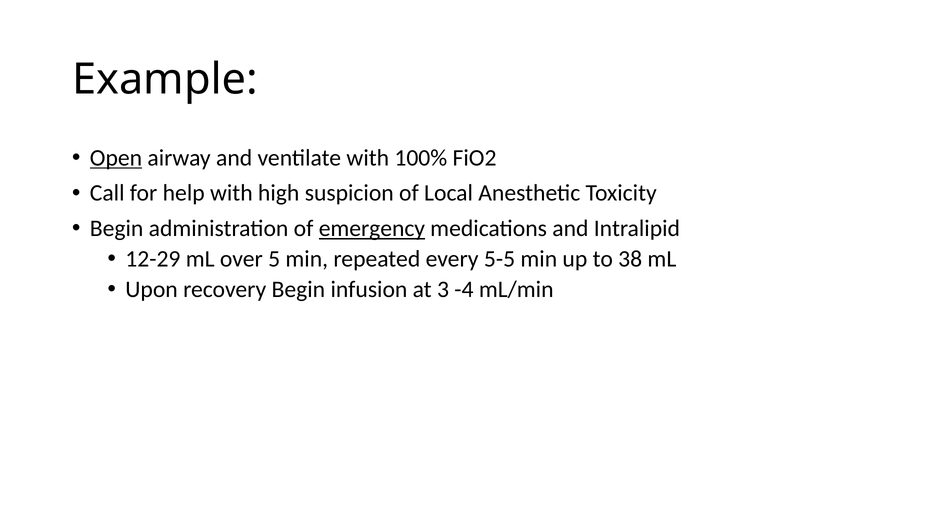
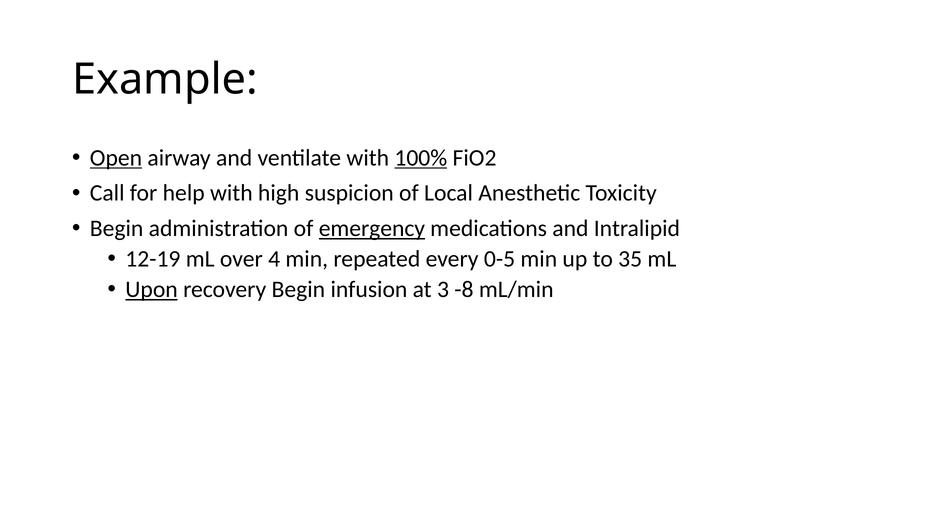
100% underline: none -> present
12-29: 12-29 -> 12-19
5: 5 -> 4
5-5: 5-5 -> 0-5
38: 38 -> 35
Upon underline: none -> present
-4: -4 -> -8
